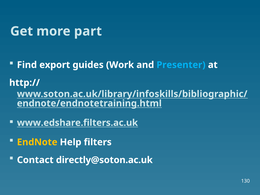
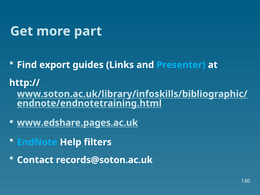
Work: Work -> Links
www.edshare.filters.ac.uk: www.edshare.filters.ac.uk -> www.edshare.pages.ac.uk
EndNote colour: yellow -> light blue
directly@soton.ac.uk: directly@soton.ac.uk -> records@soton.ac.uk
